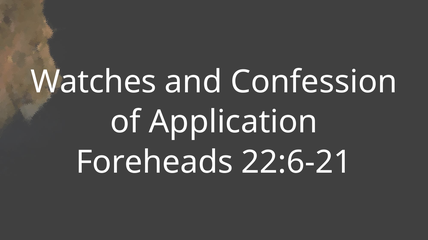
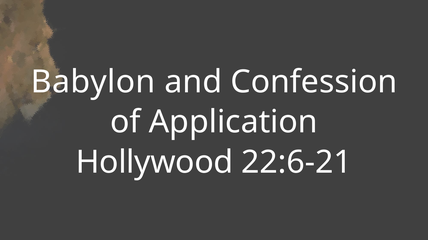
Watches: Watches -> Babylon
Foreheads: Foreheads -> Hollywood
